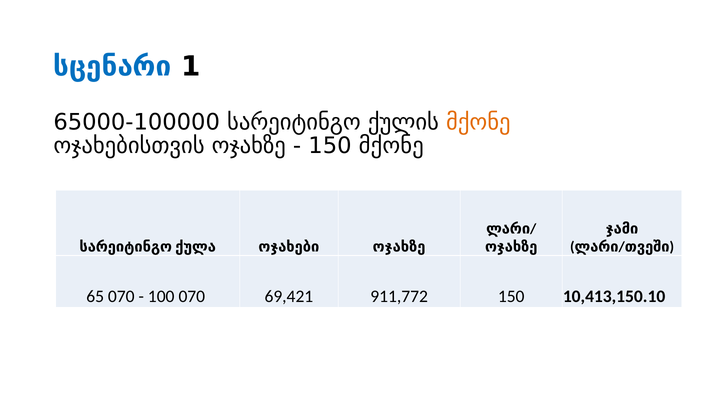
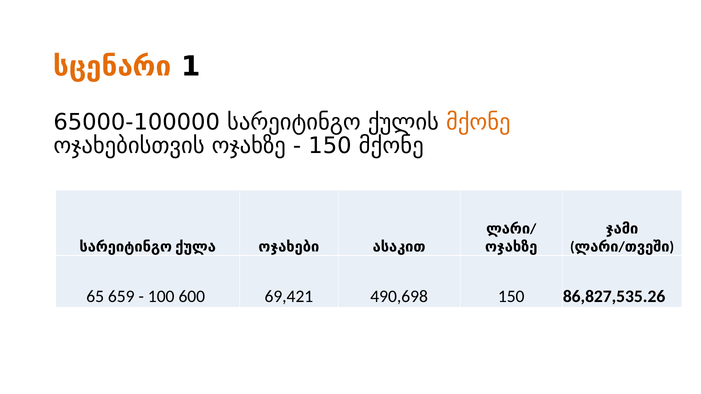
სცენარი colour: blue -> orange
ოჯახები ოჯახზე: ოჯახზე -> ასაკით
65 070: 070 -> 659
100 070: 070 -> 600
911,772: 911,772 -> 490,698
10,413,150.10: 10,413,150.10 -> 86,827,535.26
